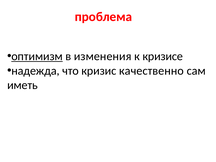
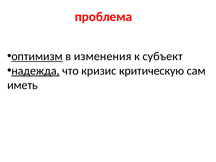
кризисе: кризисе -> субъект
надежда underline: none -> present
качественно: качественно -> критическую
